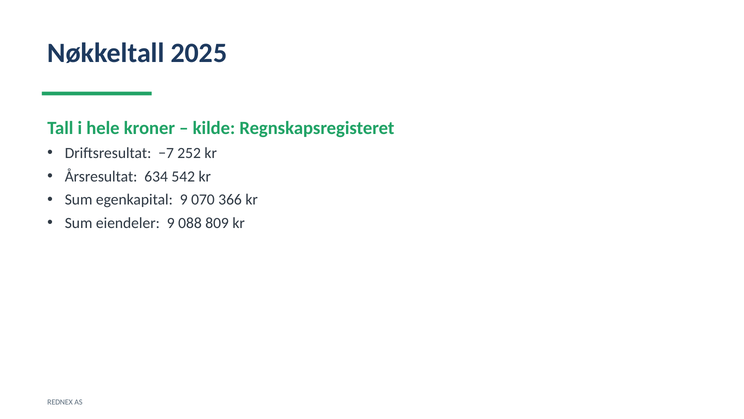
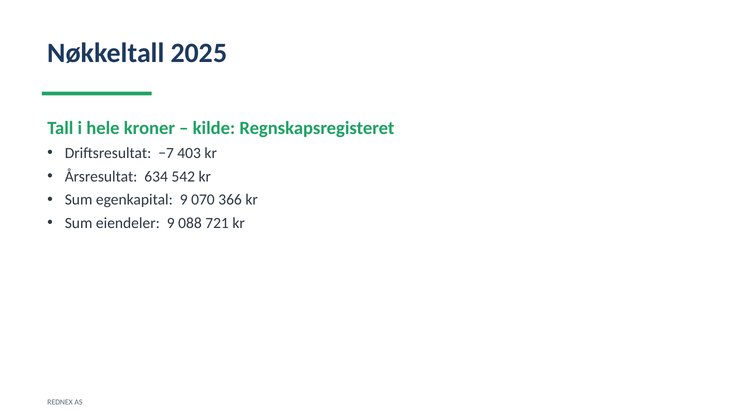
252: 252 -> 403
809: 809 -> 721
